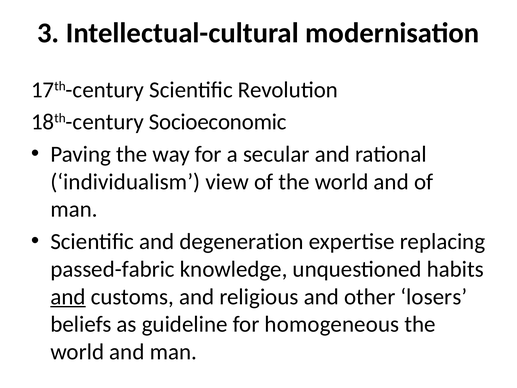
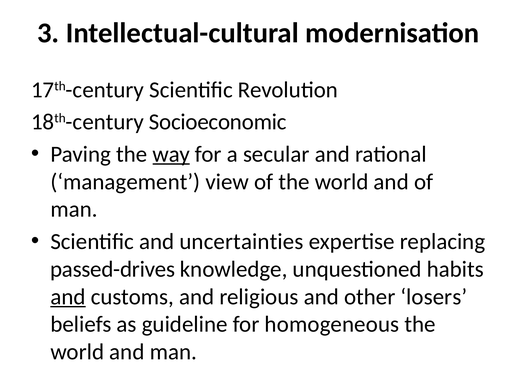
way underline: none -> present
individualism: individualism -> management
degeneration: degeneration -> uncertainties
passed-fabric: passed-fabric -> passed-drives
